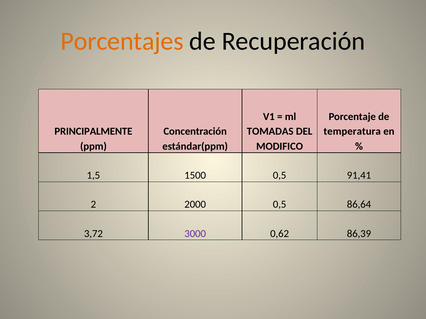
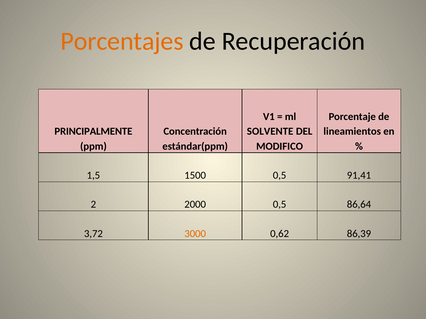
TOMADAS: TOMADAS -> SOLVENTE
temperatura: temperatura -> lineamientos
3000 colour: purple -> orange
